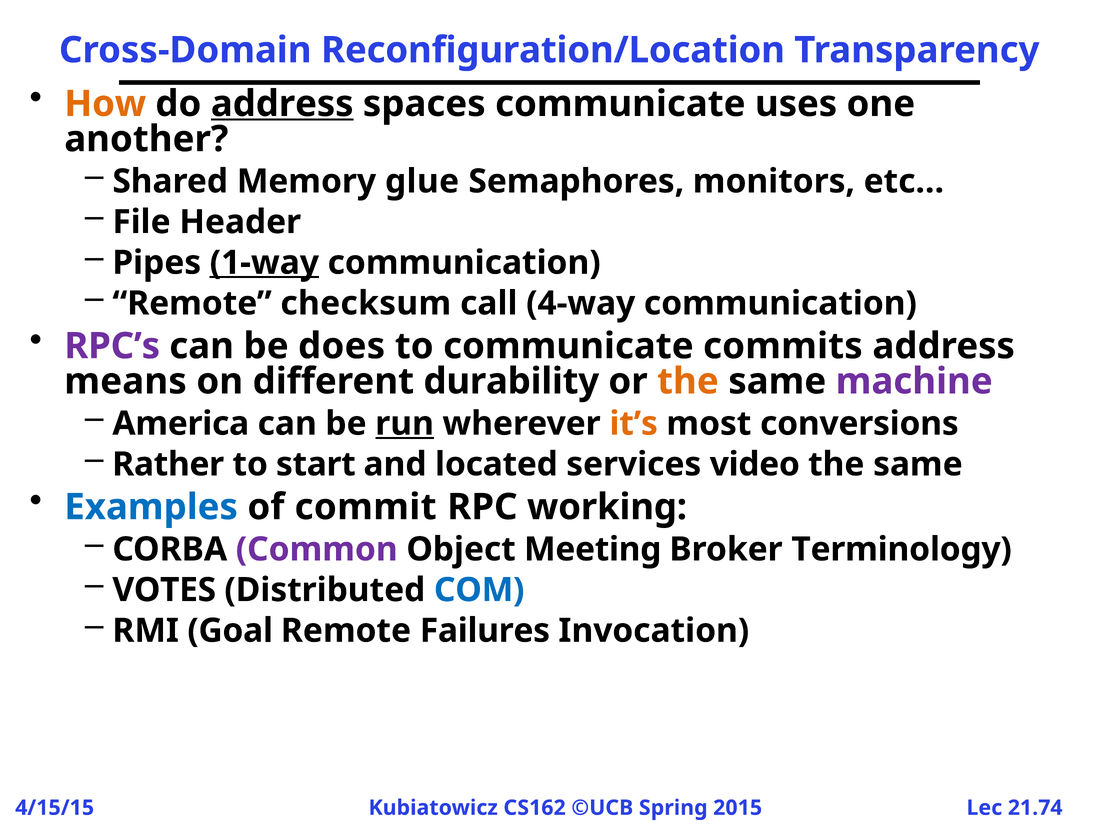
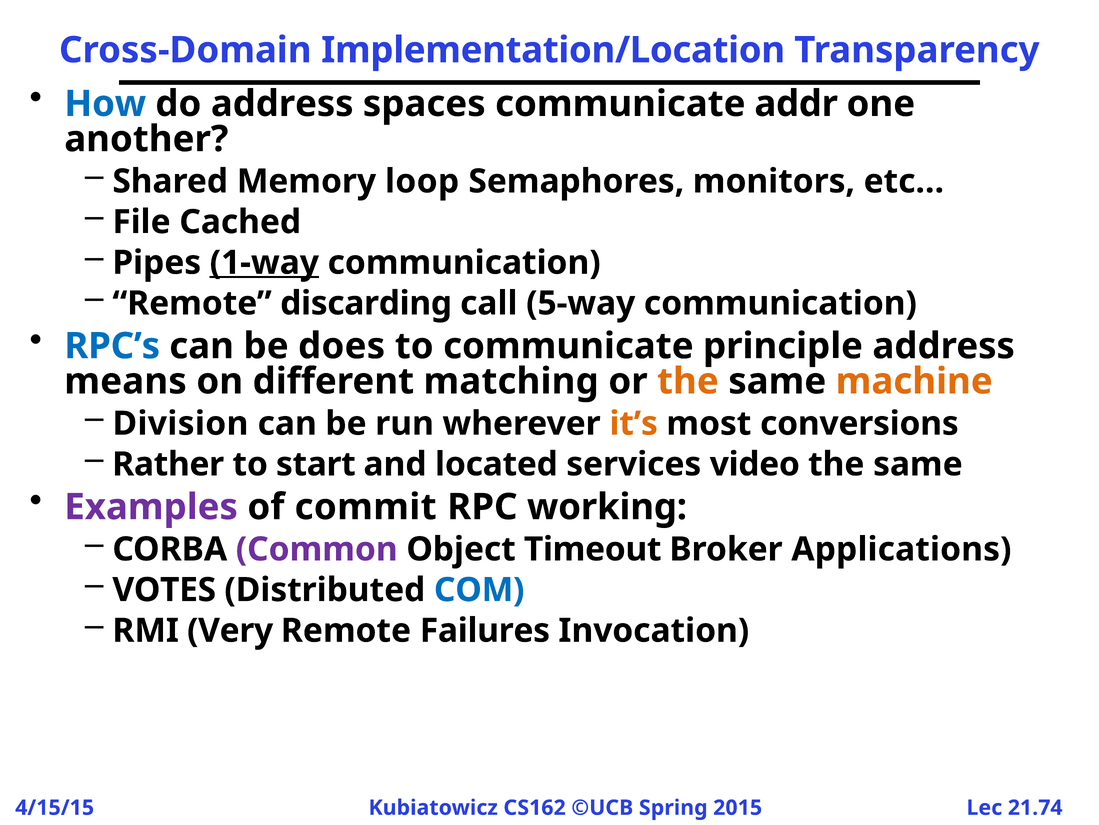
Reconfiguration/Location: Reconfiguration/Location -> Implementation/Location
How colour: orange -> blue
address at (282, 104) underline: present -> none
uses: uses -> addr
glue: glue -> loop
Header: Header -> Cached
checksum: checksum -> discarding
4-way: 4-way -> 5-way
RPC’s colour: purple -> blue
commits: commits -> principle
durability: durability -> matching
machine colour: purple -> orange
America: America -> Division
run underline: present -> none
Examples colour: blue -> purple
Meeting: Meeting -> Timeout
Terminology: Terminology -> Applications
Goal: Goal -> Very
